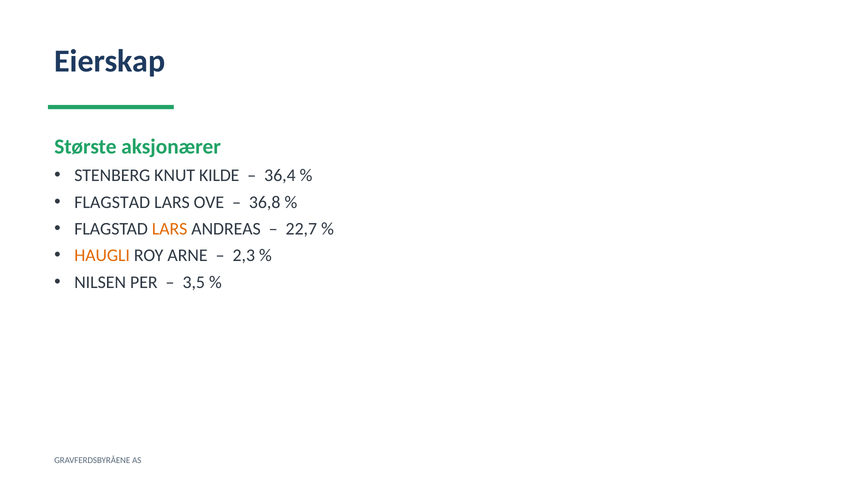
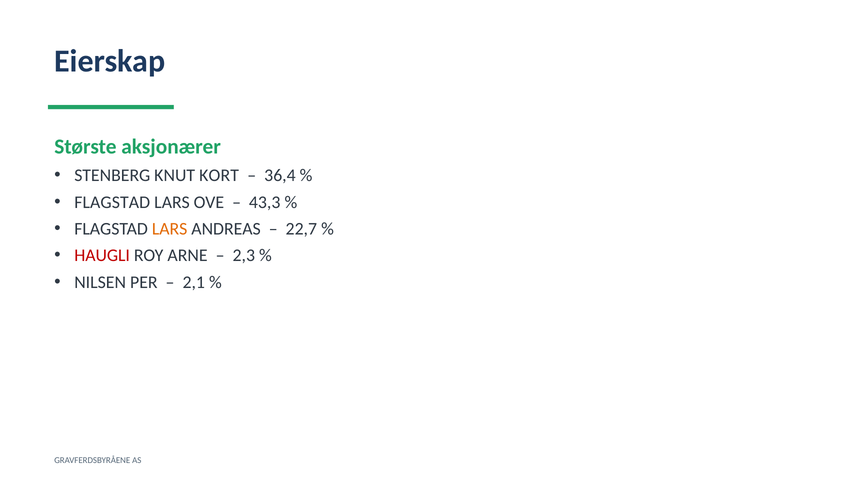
KILDE: KILDE -> KORT
36,8: 36,8 -> 43,3
HAUGLI colour: orange -> red
3,5: 3,5 -> 2,1
